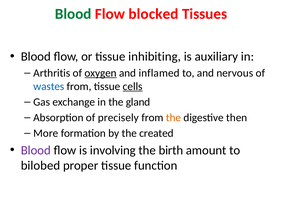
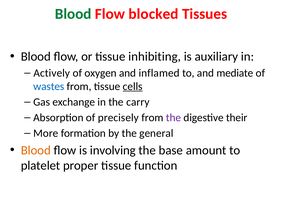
Arthritis: Arthritis -> Actively
oxygen underline: present -> none
nervous: nervous -> mediate
gland: gland -> carry
the at (174, 118) colour: orange -> purple
then: then -> their
created: created -> general
Blood at (36, 150) colour: purple -> orange
birth: birth -> base
bilobed: bilobed -> platelet
